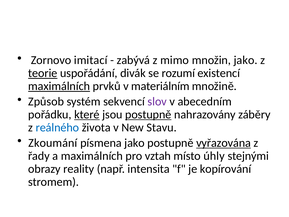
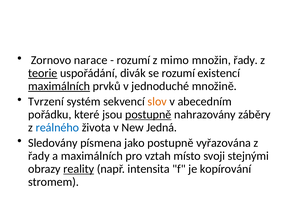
imitací: imitací -> narace
zabývá at (133, 60): zabývá -> rozumí
množin jako: jako -> řady
materiálním: materiálním -> jednoduché
Způsob: Způsob -> Tvrzení
slov colour: purple -> orange
které underline: present -> none
Stavu: Stavu -> Jedná
Zkoumání: Zkoumání -> Sledovány
vyřazována underline: present -> none
úhly: úhly -> svoji
reality underline: none -> present
